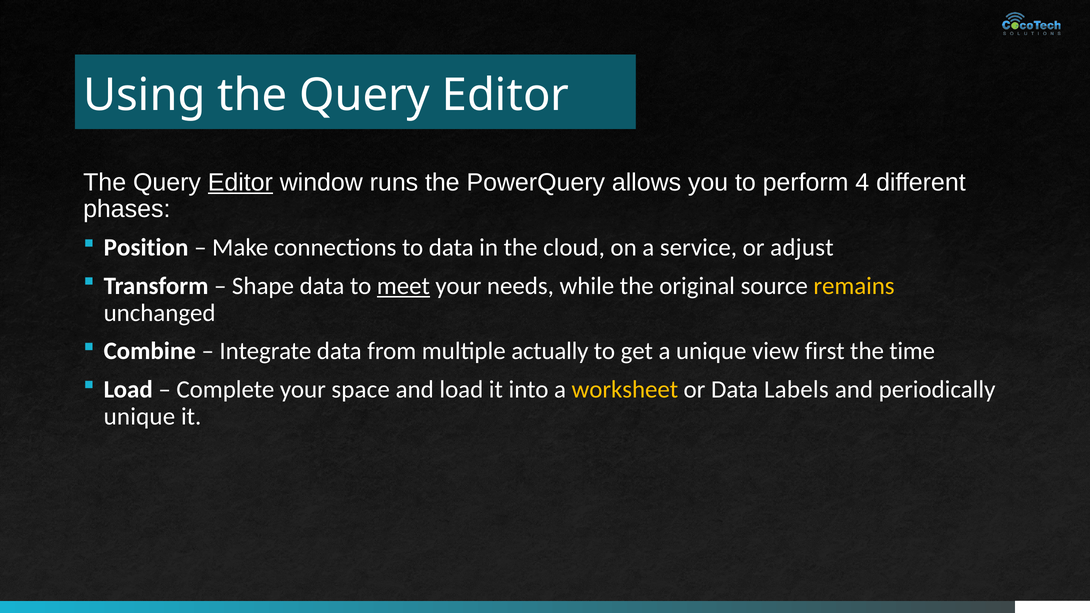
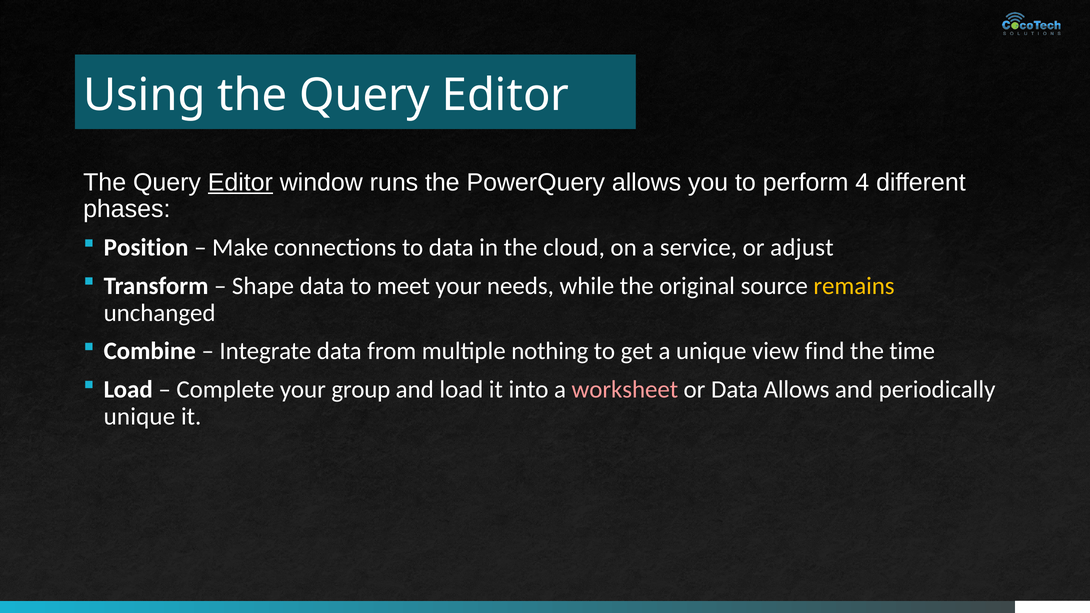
meet underline: present -> none
actually: actually -> nothing
first: first -> find
space: space -> group
worksheet colour: yellow -> pink
Data Labels: Labels -> Allows
